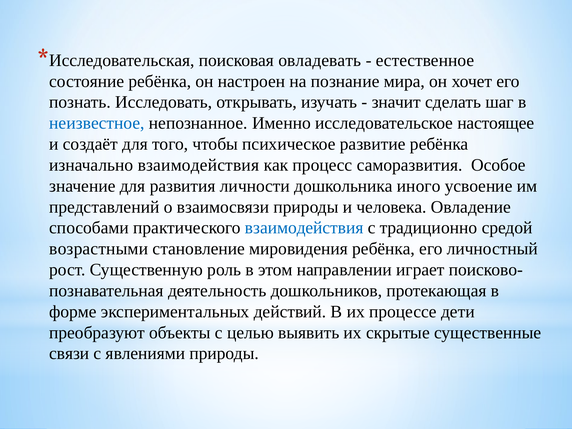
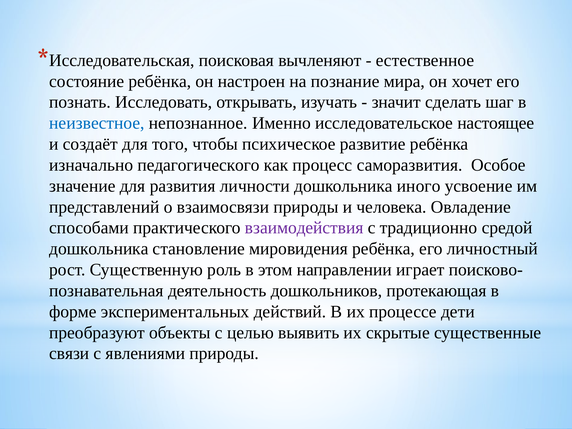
овладевать: овладевать -> вычленяют
изначально взаимодействия: взаимодействия -> педагогического
взаимодействия at (304, 228) colour: blue -> purple
возрастными at (99, 249): возрастными -> дошкольника
